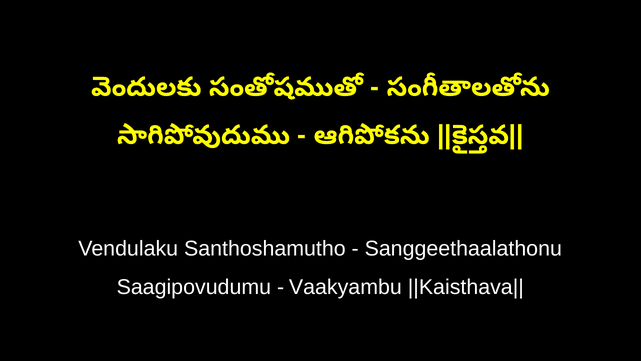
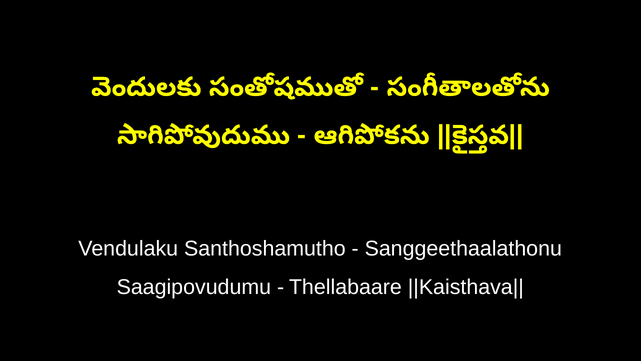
Vaakyambu: Vaakyambu -> Thellabaare
